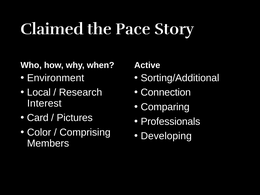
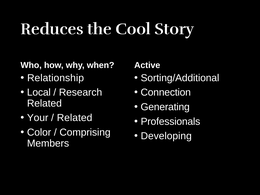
Claimed: Claimed -> Reduces
Pace: Pace -> Cool
Environment: Environment -> Relationship
Interest at (44, 103): Interest -> Related
Comparing: Comparing -> Generating
Card: Card -> Your
Pictures at (75, 118): Pictures -> Related
